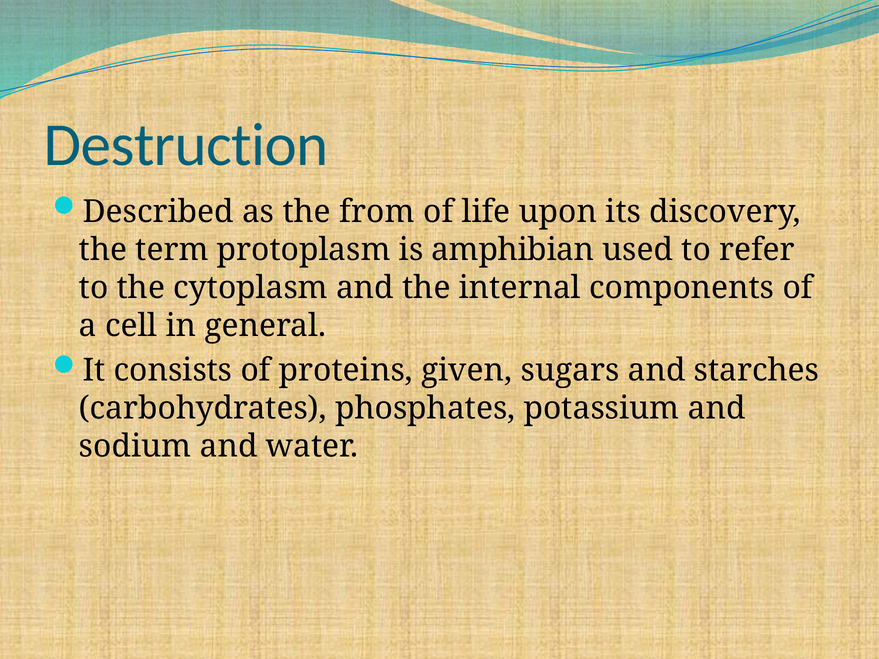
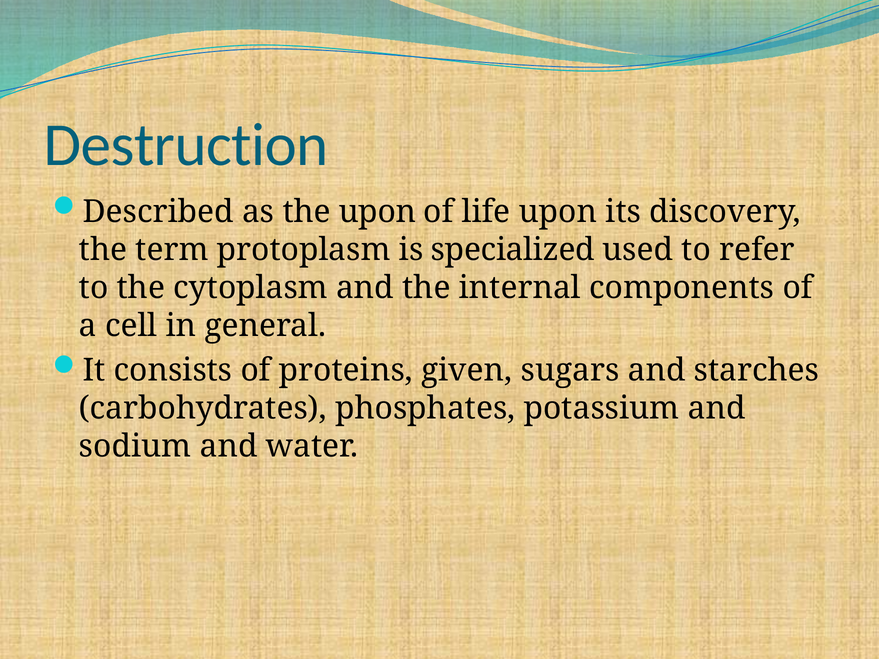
the from: from -> upon
amphibian: amphibian -> specialized
